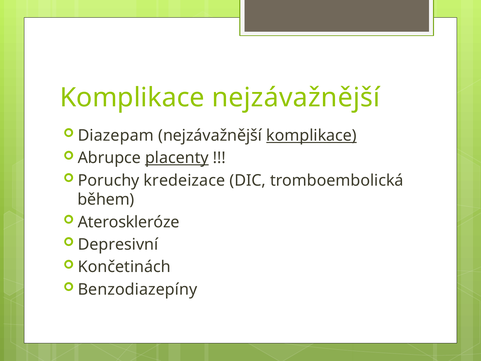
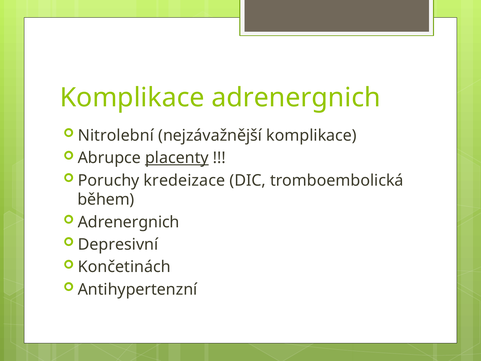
Komplikace nejzávažnější: nejzávažnější -> adrenergnich
Diazepam: Diazepam -> Nitrolební
komplikace at (312, 135) underline: present -> none
Ateroskleróze at (129, 222): Ateroskleróze -> Adrenergnich
Benzodiazepíny: Benzodiazepíny -> Antihypertenzní
